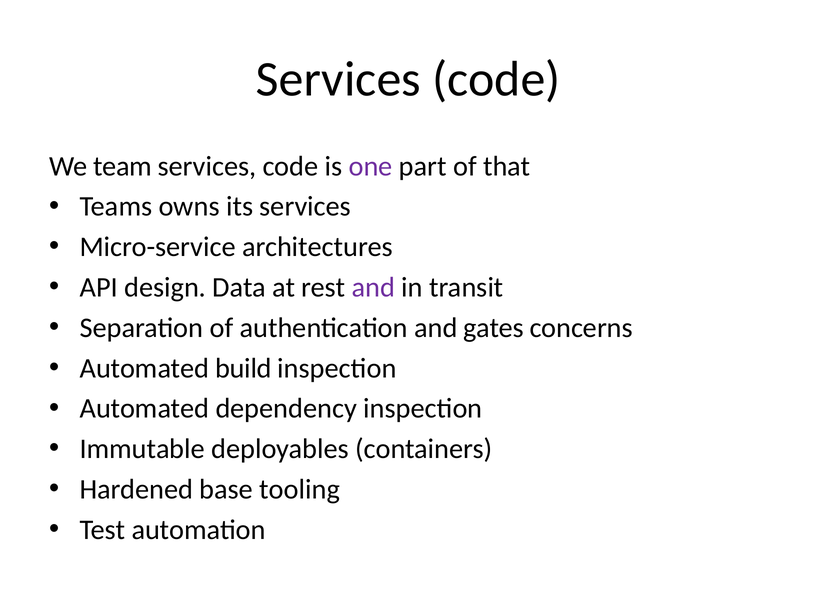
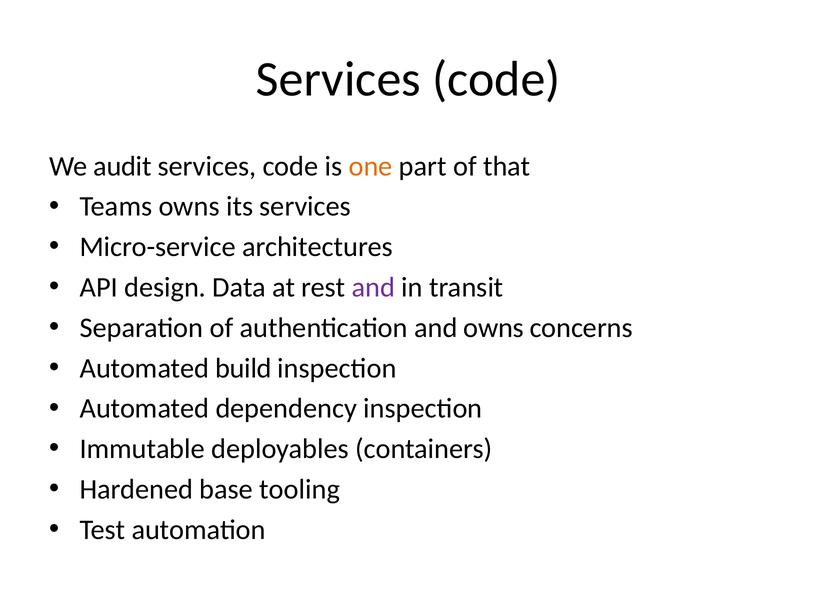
team: team -> audit
one colour: purple -> orange
and gates: gates -> owns
